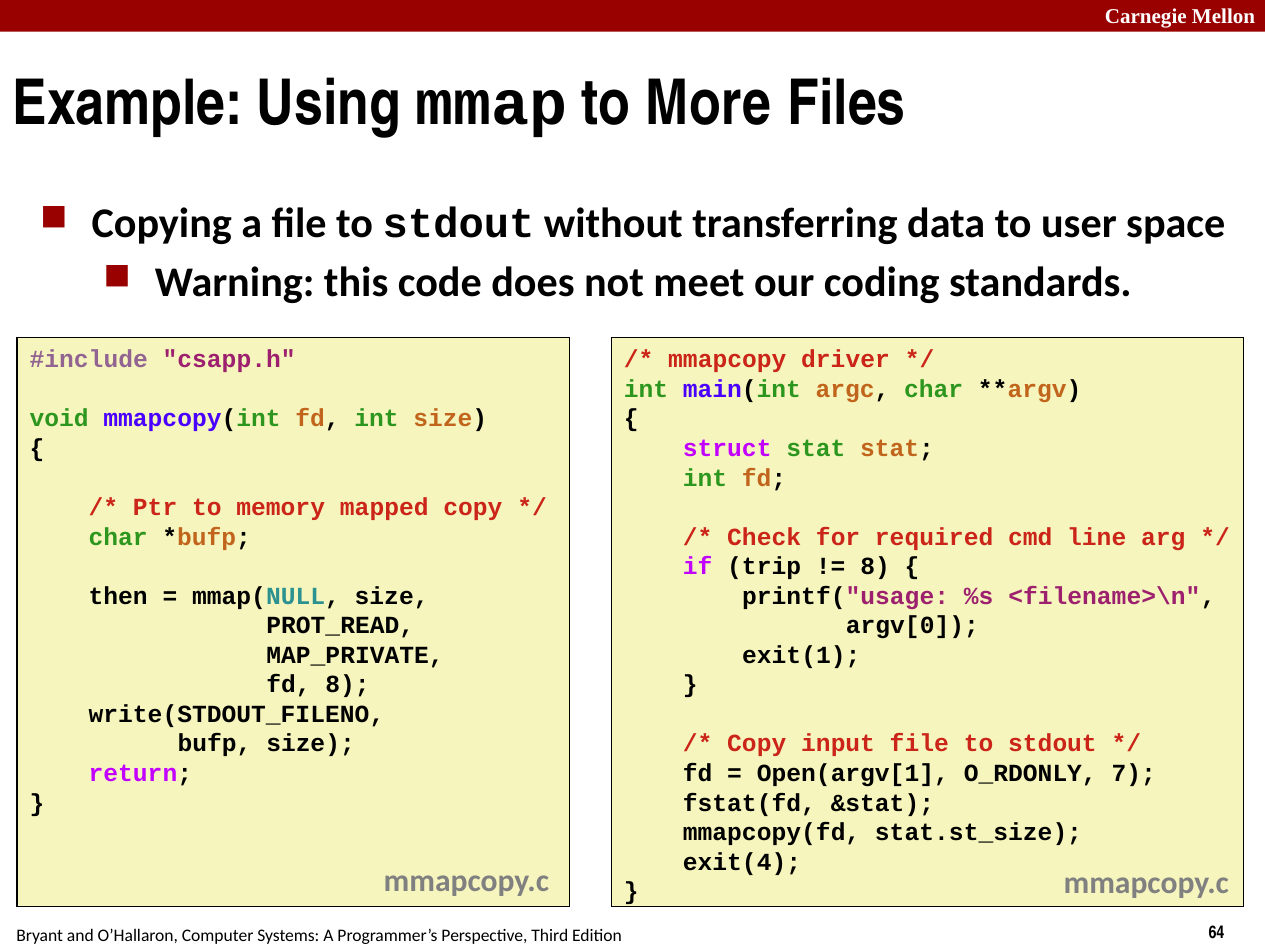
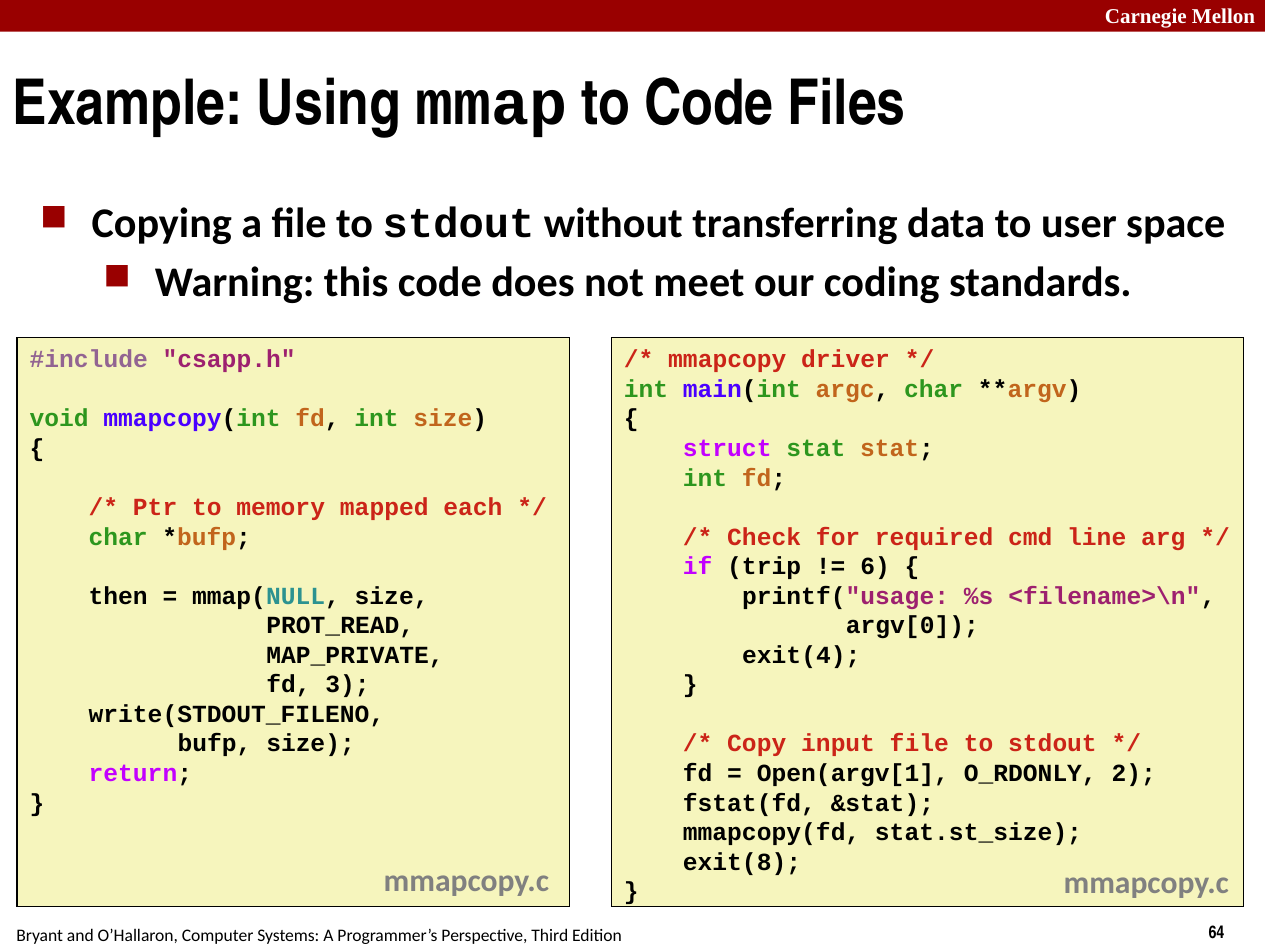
to More: More -> Code
mapped copy: copy -> each
8 at (875, 566): 8 -> 6
exit(1: exit(1 -> exit(4
fd 8: 8 -> 3
7: 7 -> 2
exit(4: exit(4 -> exit(8
